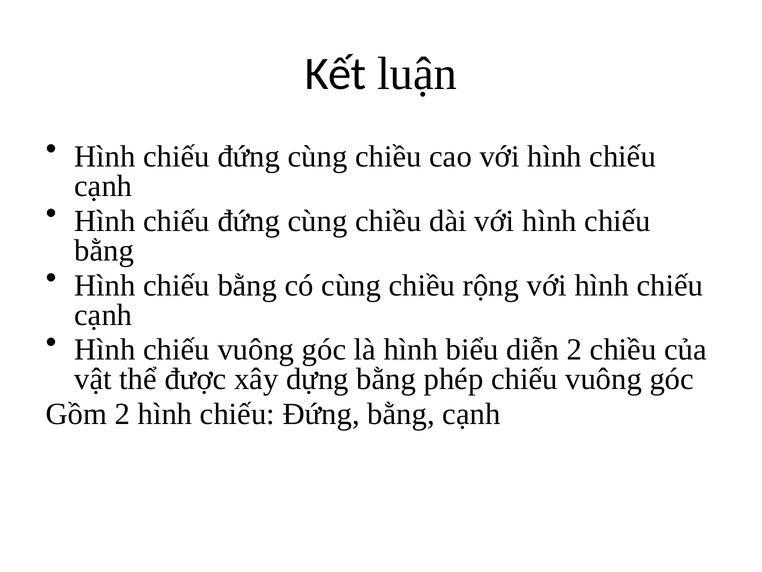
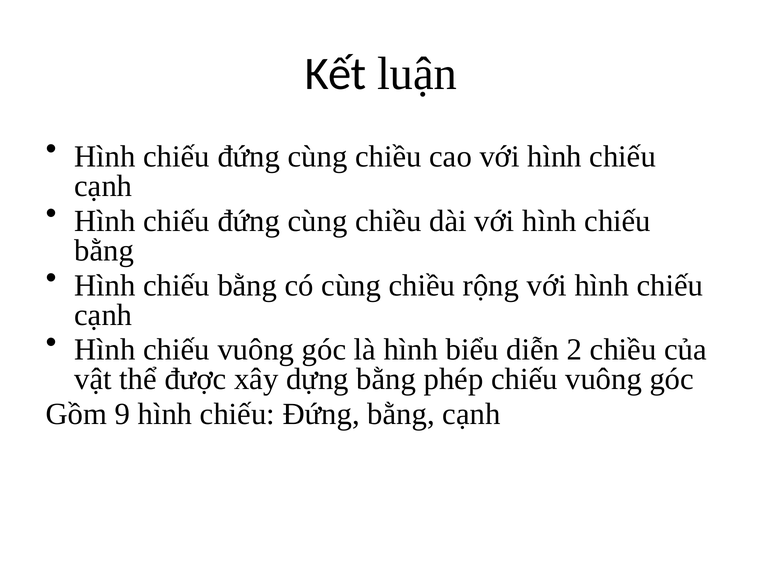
Gồm 2: 2 -> 9
